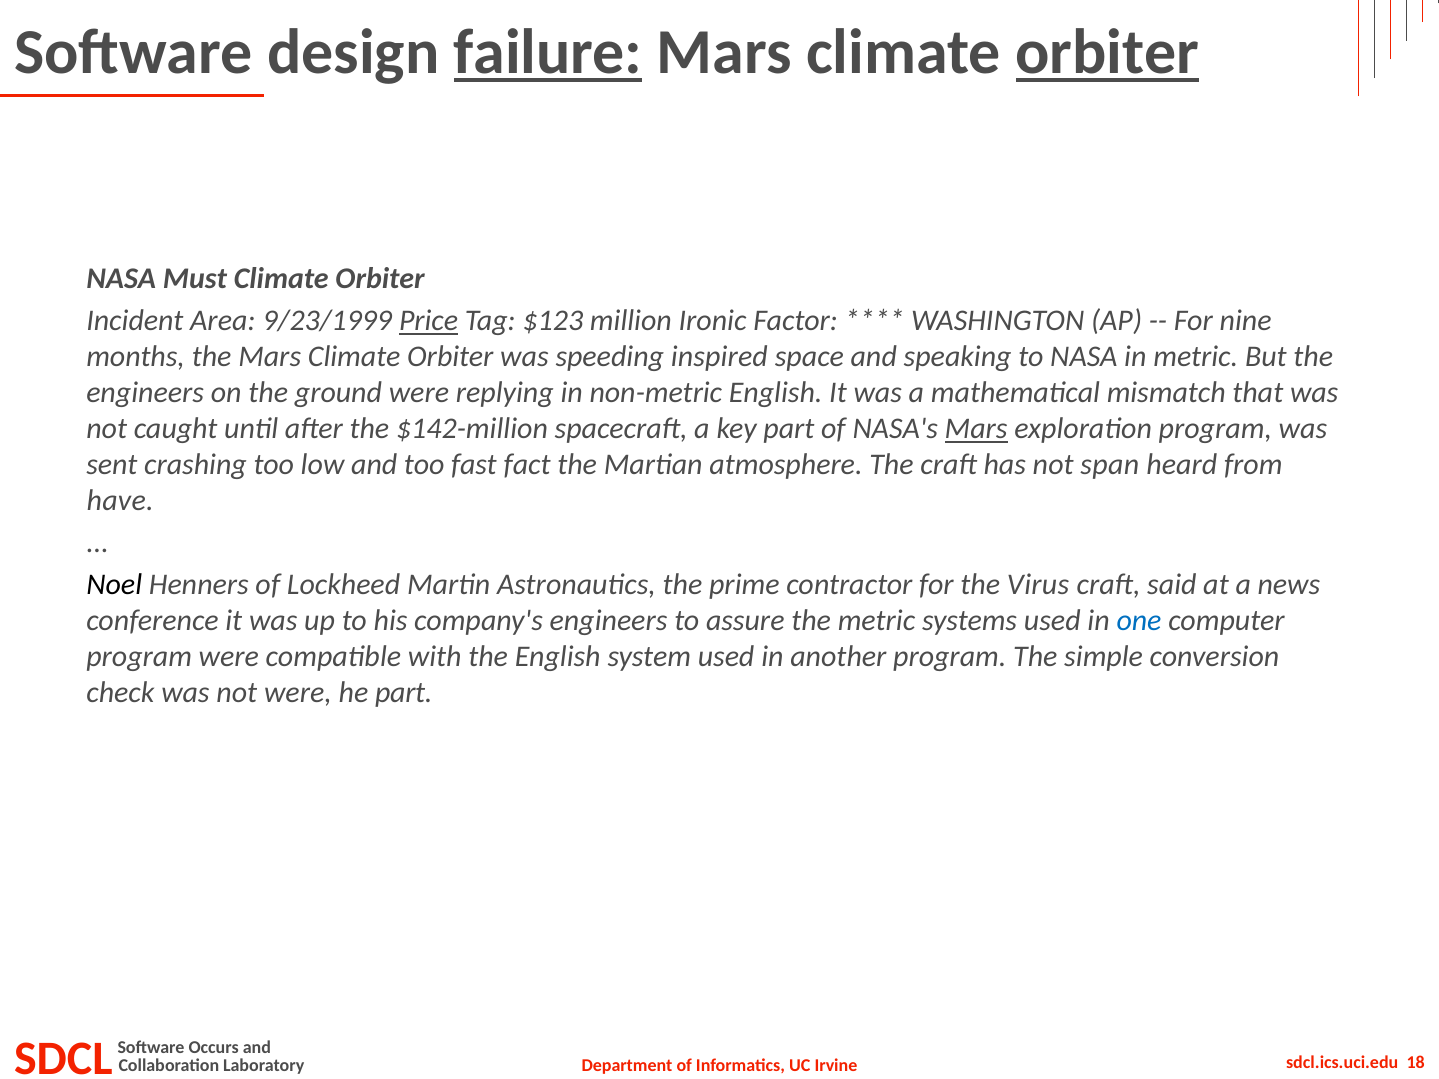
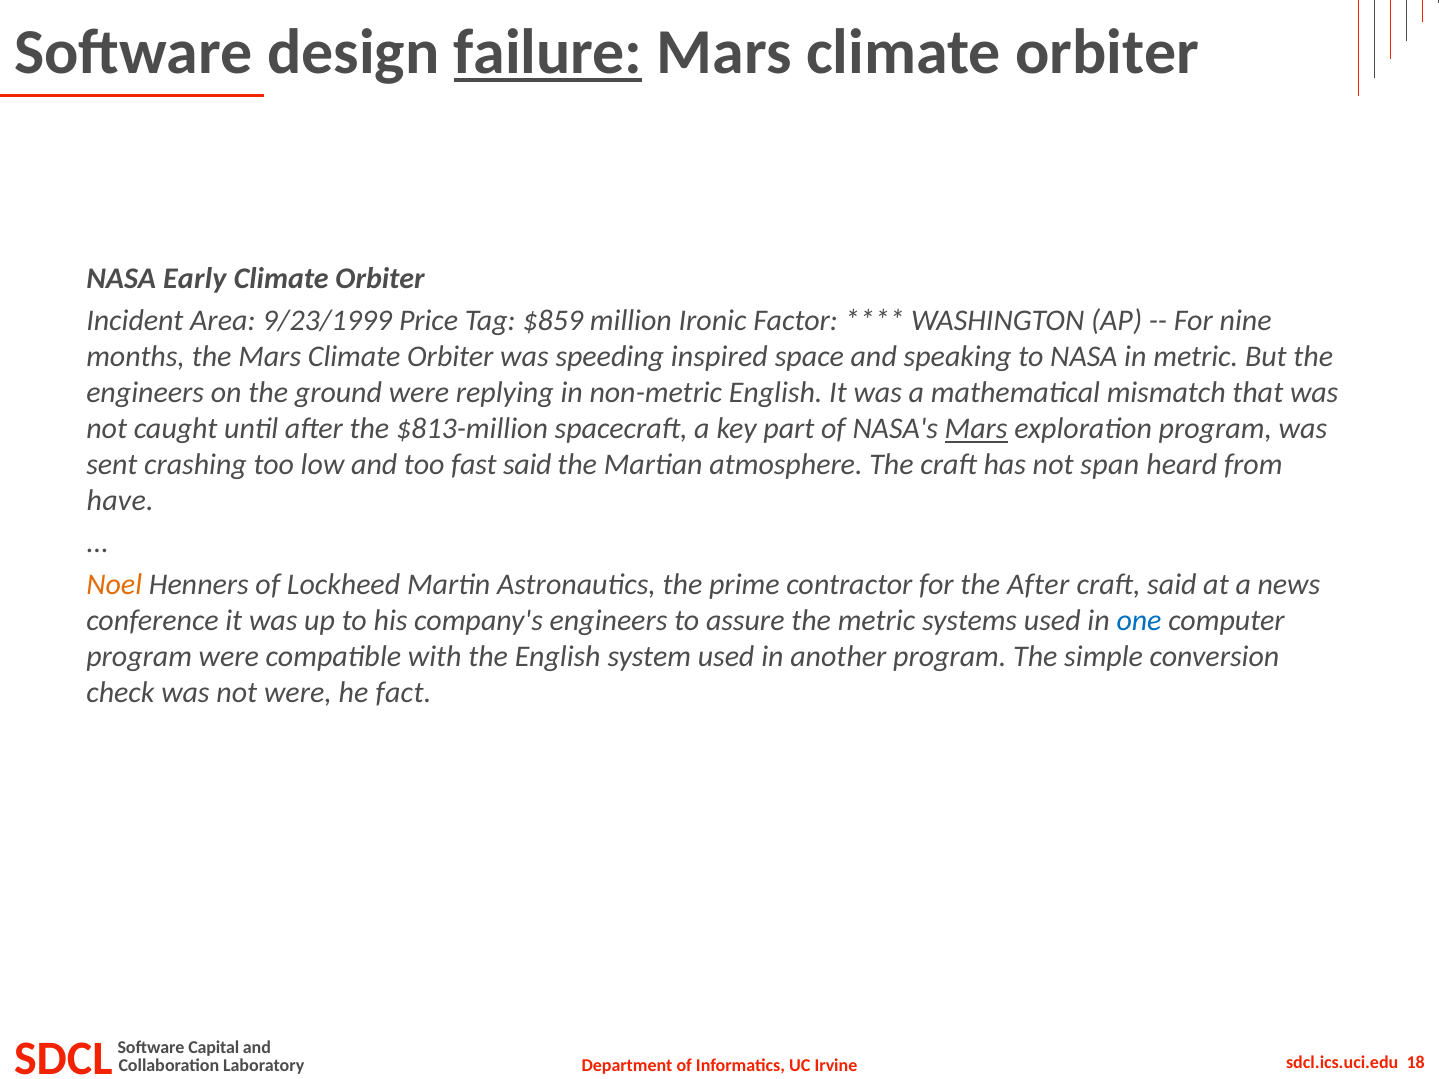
orbiter at (1107, 52) underline: present -> none
Must: Must -> Early
Price underline: present -> none
$123: $123 -> $859
$142-million: $142-million -> $813-million
fast fact: fact -> said
Noel colour: black -> orange
the Virus: Virus -> After
he part: part -> fact
Occurs: Occurs -> Capital
